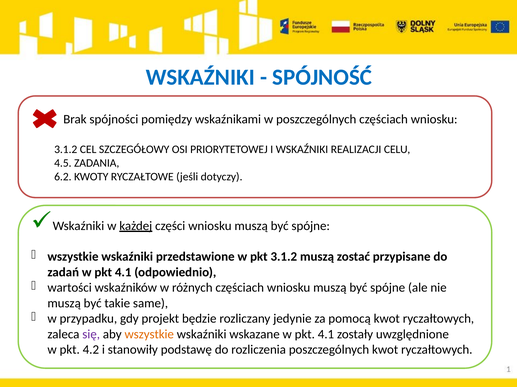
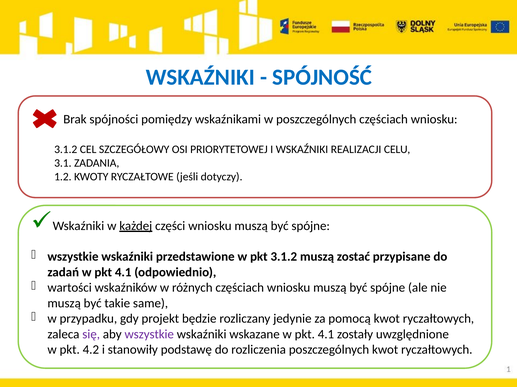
4.5: 4.5 -> 3.1
6.2: 6.2 -> 1.2
wszystkie at (149, 335) colour: orange -> purple
